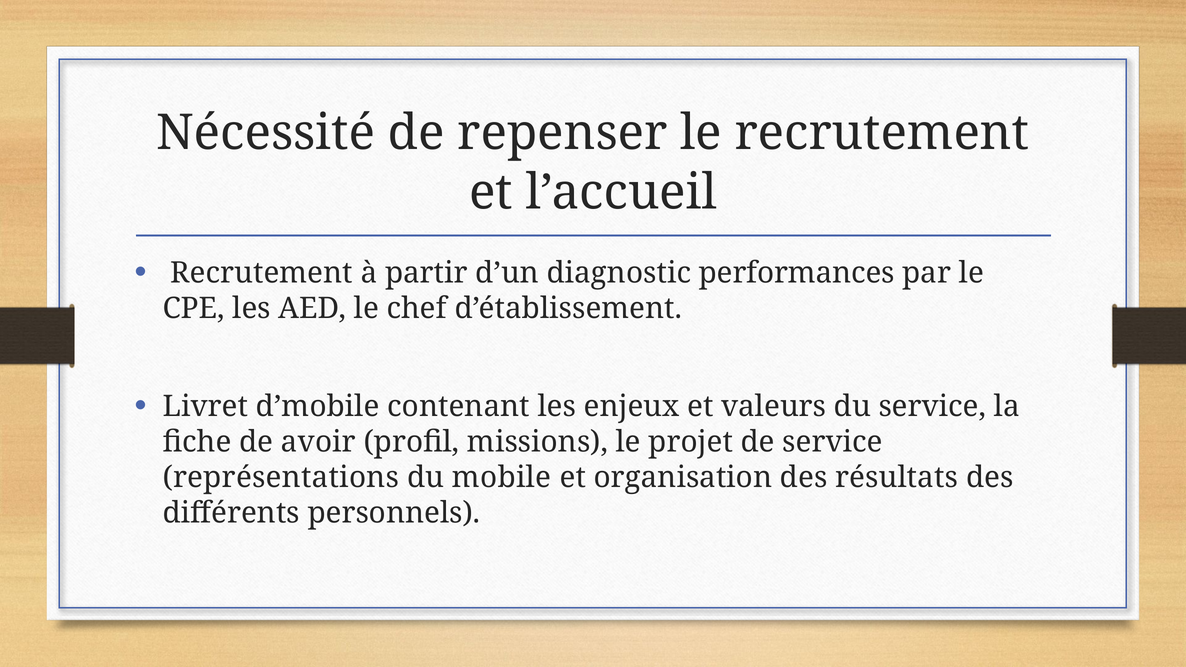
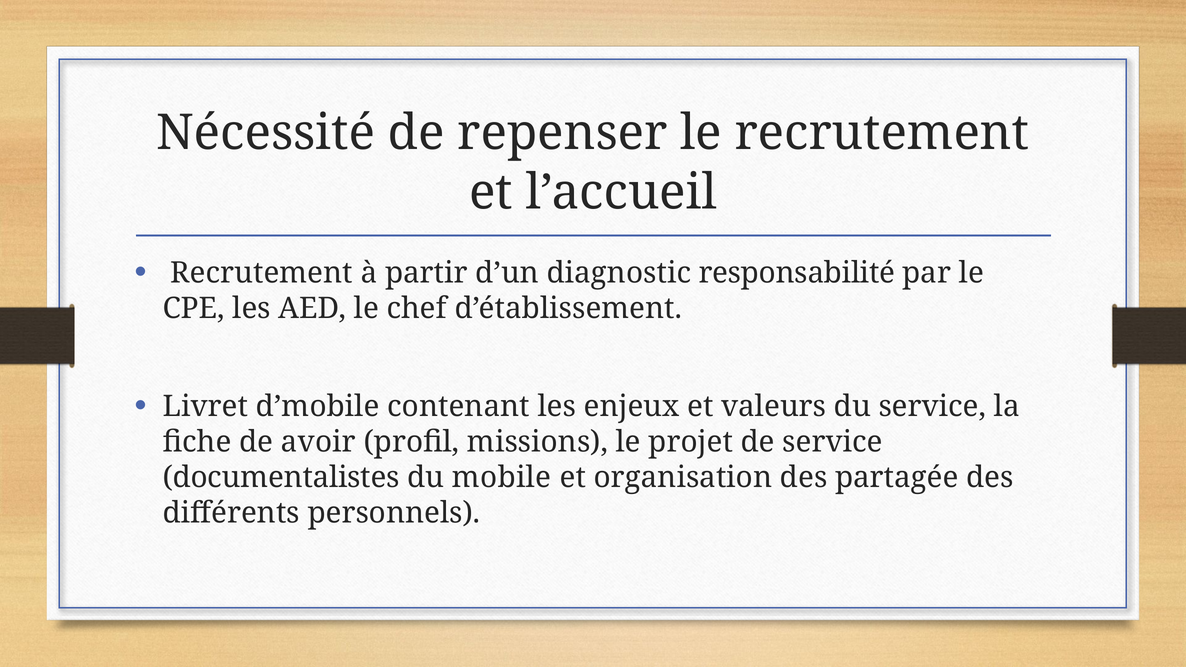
performances: performances -> responsabilité
représentations: représentations -> documentalistes
résultats: résultats -> partagée
